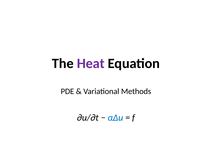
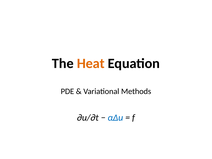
Heat colour: purple -> orange
